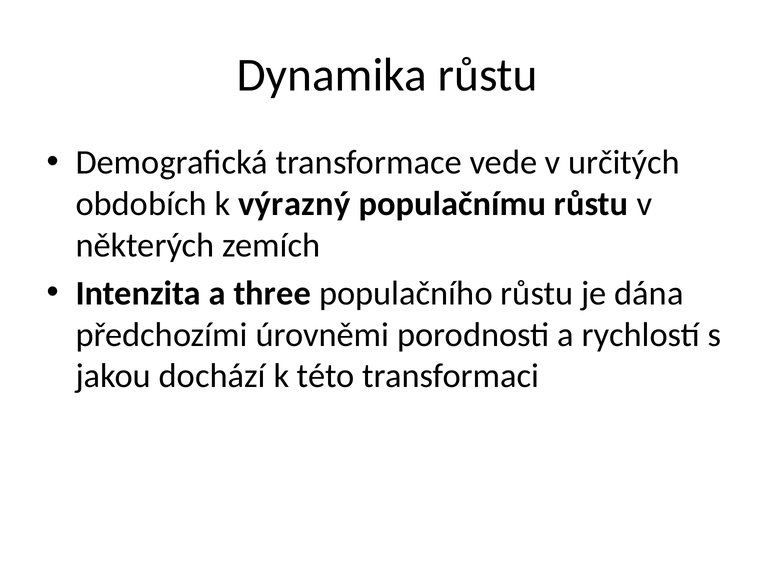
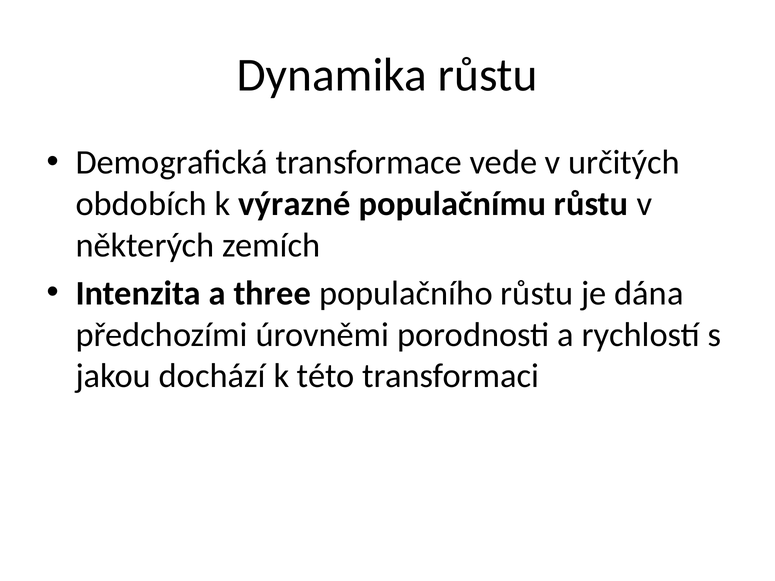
výrazný: výrazný -> výrazné
